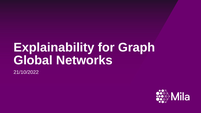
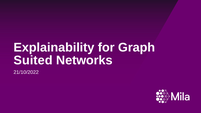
Global: Global -> Suited
